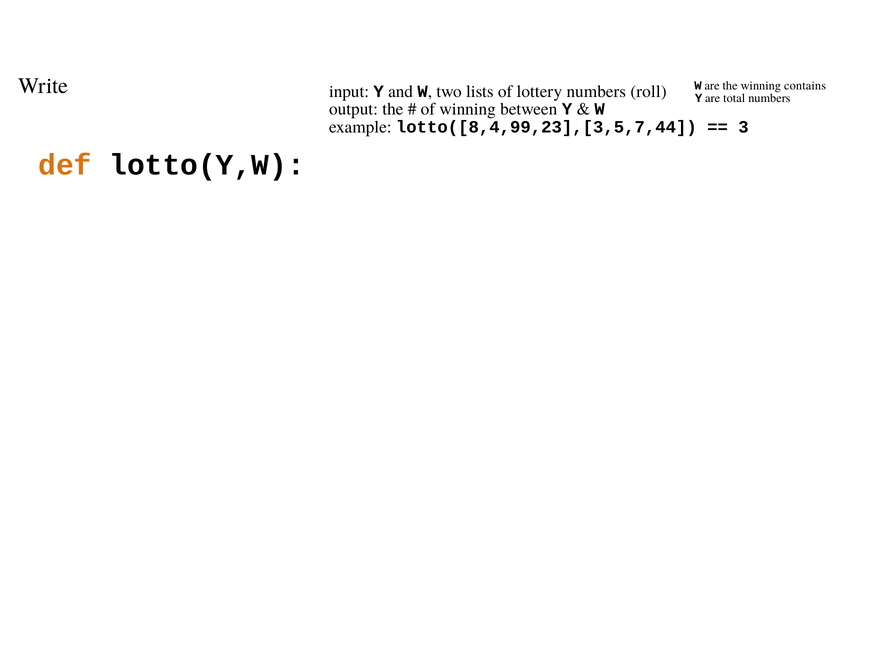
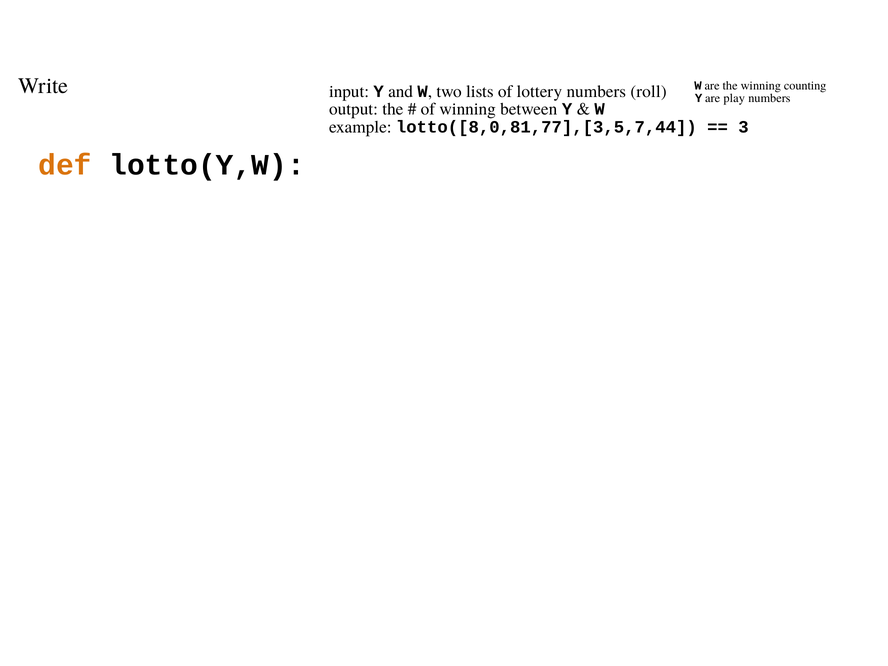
contains: contains -> counting
total: total -> play
lotto([8,4,99,23],[3,5,7,44: lotto([8,4,99,23],[3,5,7,44 -> lotto([8,0,81,77],[3,5,7,44
